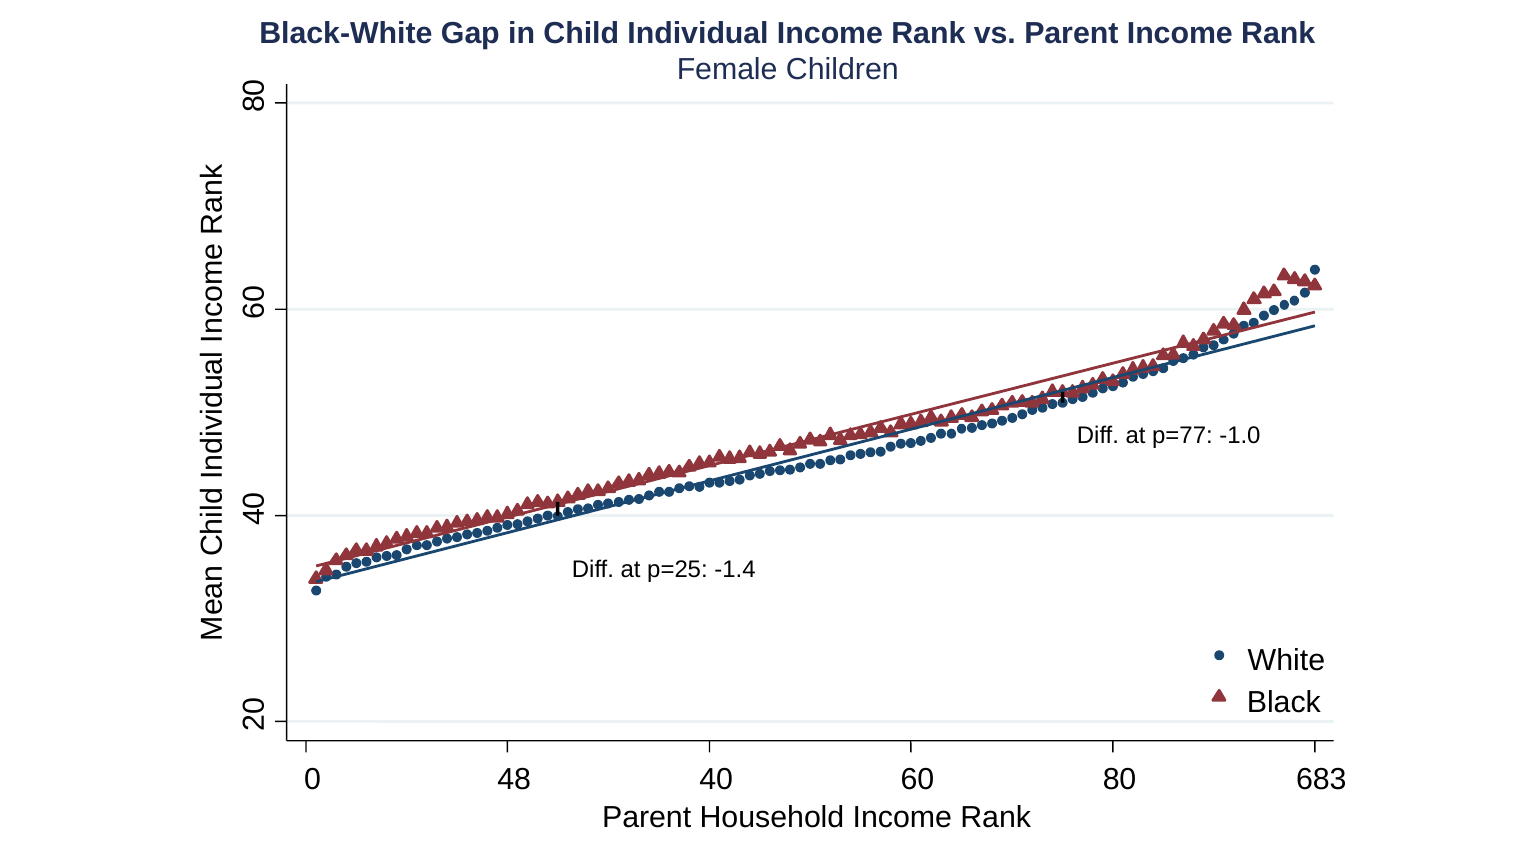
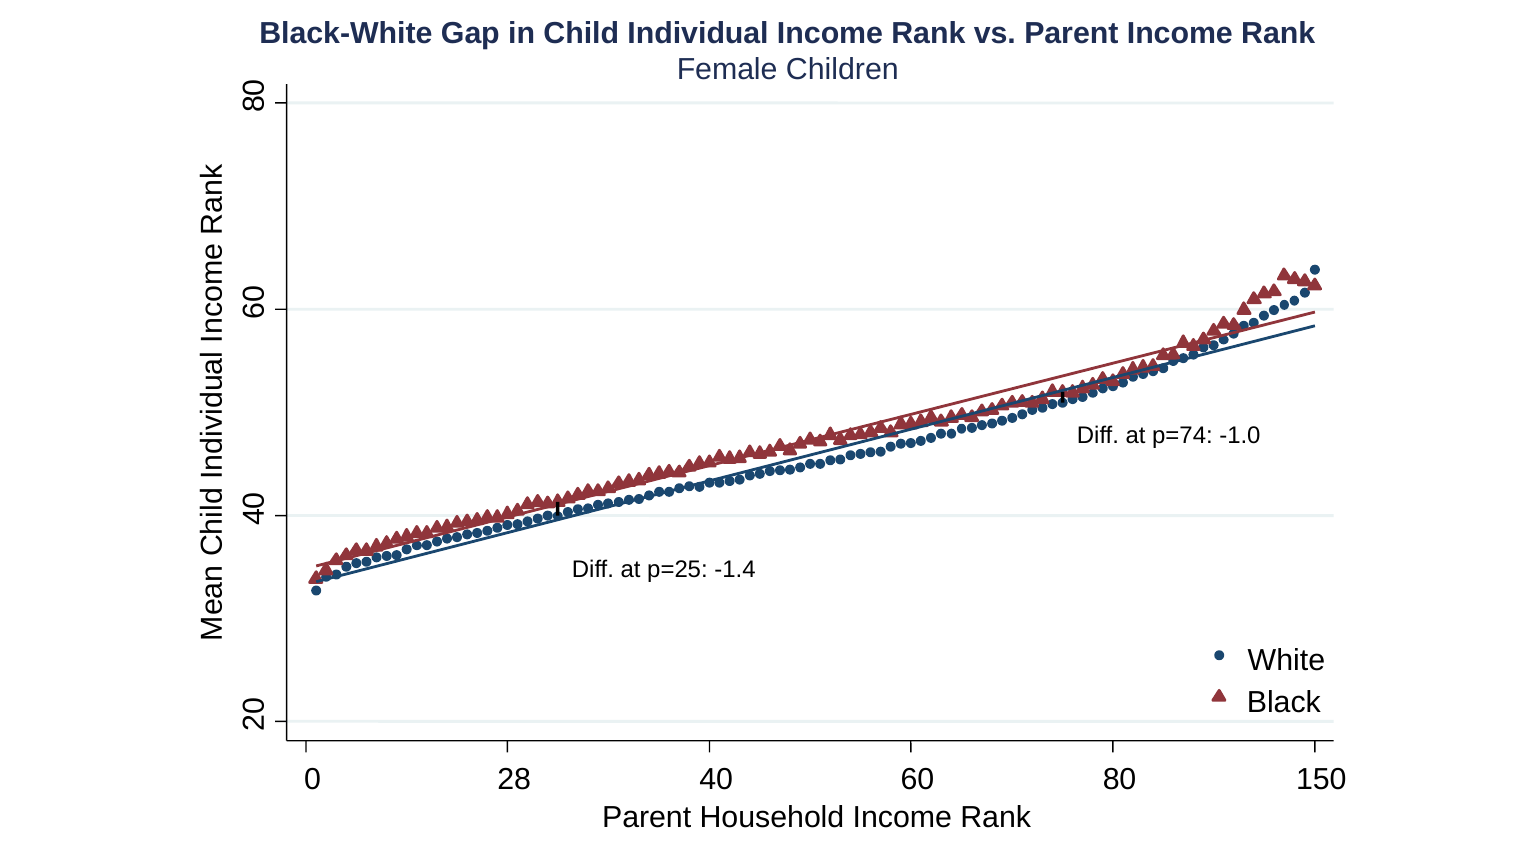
p=77: p=77 -> p=74
48: 48 -> 28
683: 683 -> 150
